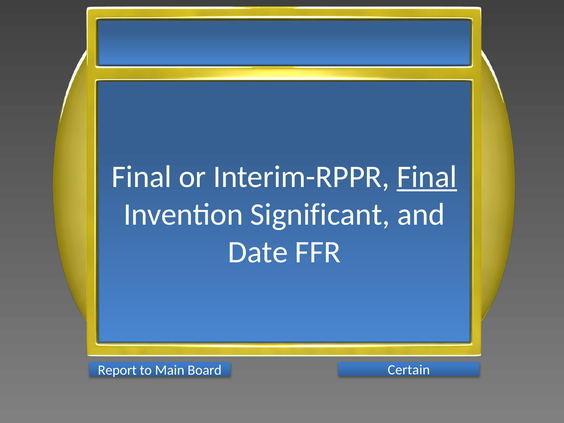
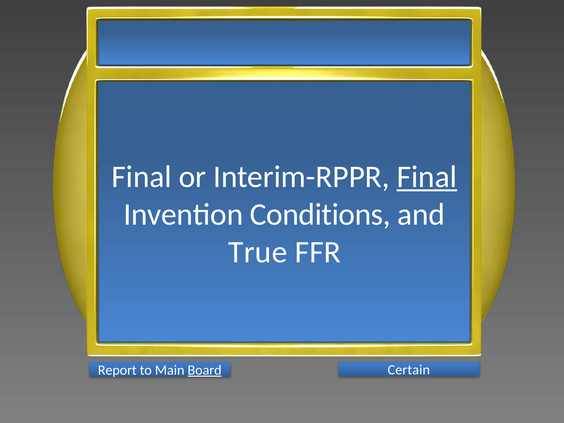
Significant: Significant -> Conditions
Date: Date -> True
Board underline: none -> present
